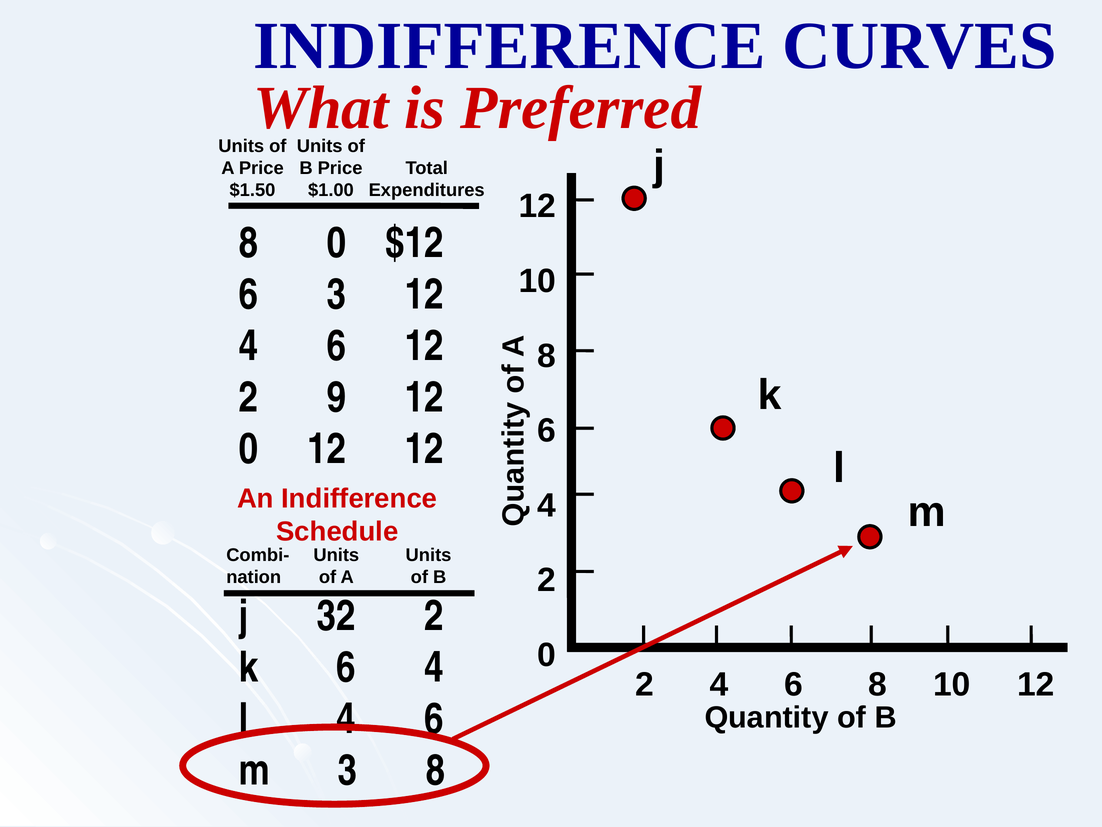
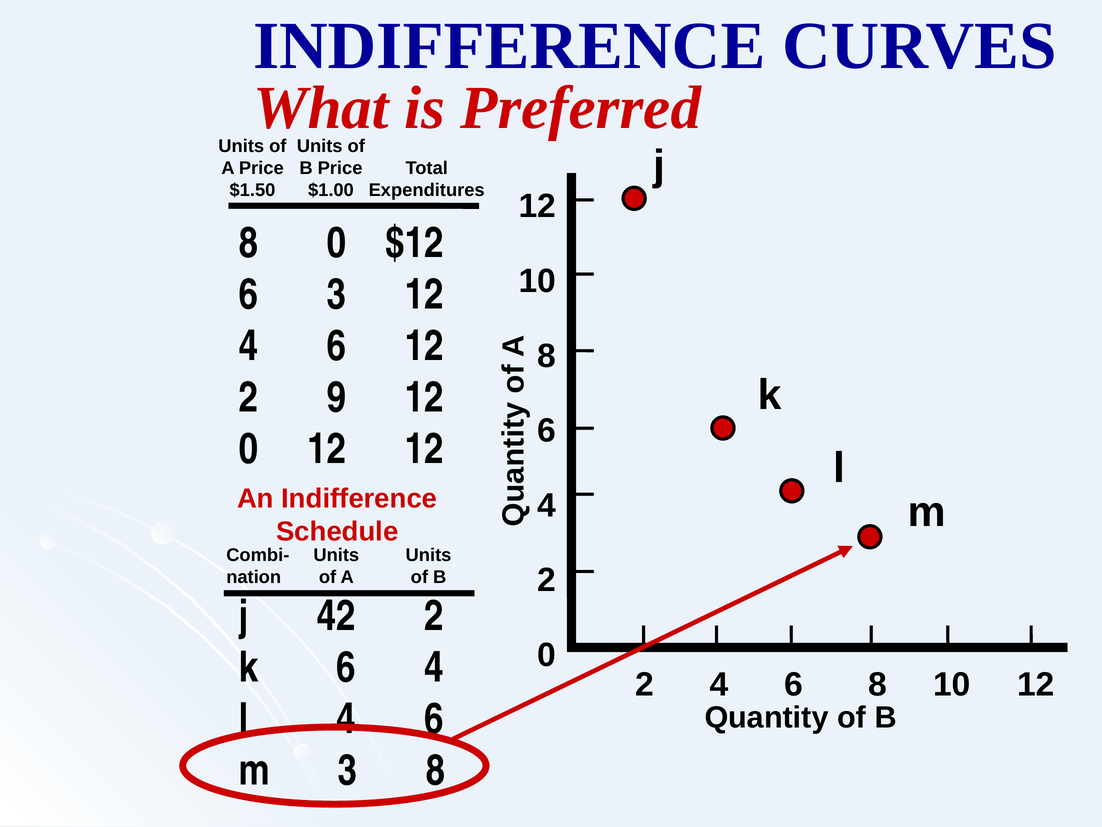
32: 32 -> 42
